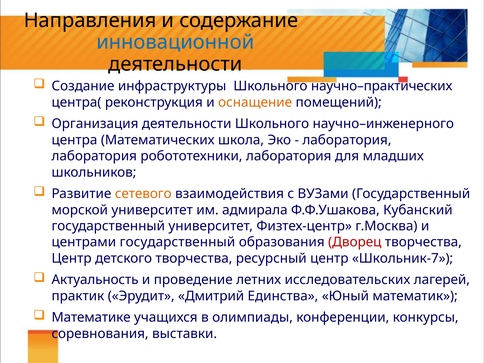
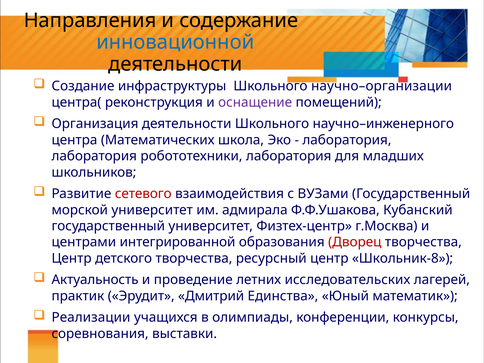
научно–практических: научно–практических -> научно–организации
оснащение colour: orange -> purple
сетевого colour: orange -> red
центрами государственный: государственный -> интегрированной
Школьник-7: Школьник-7 -> Школьник-8
Математике: Математике -> Реализации
